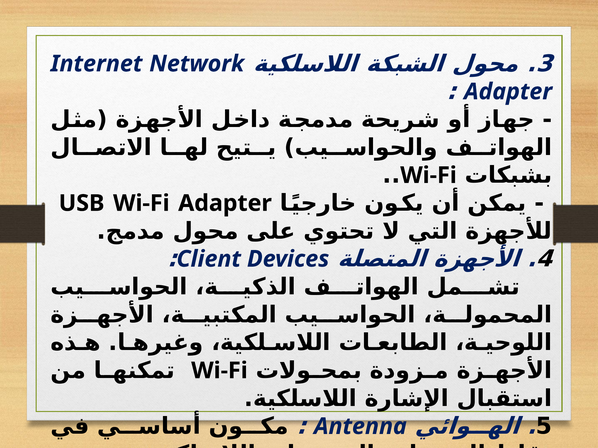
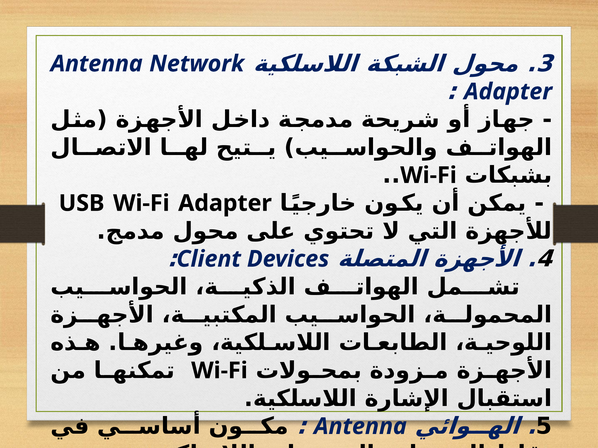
Internet at (97, 64): Internet -> Antenna
